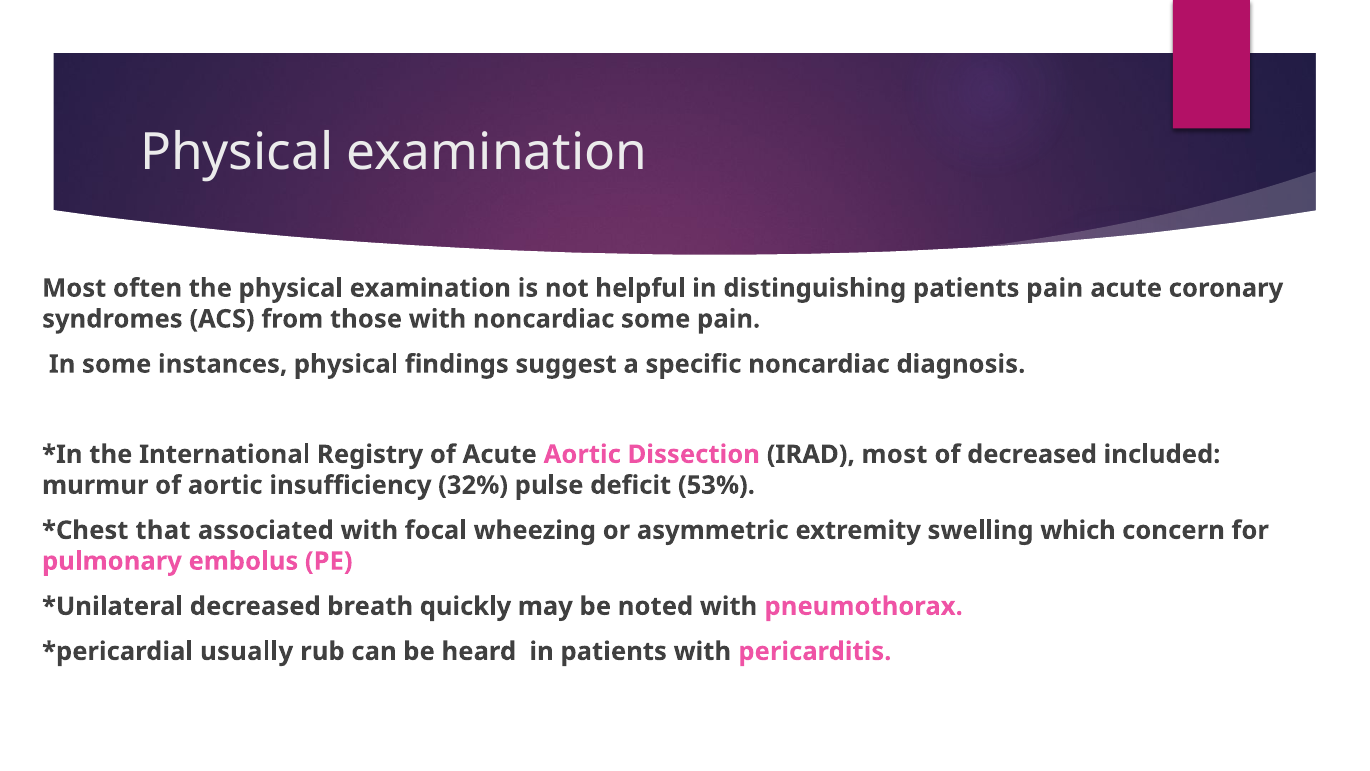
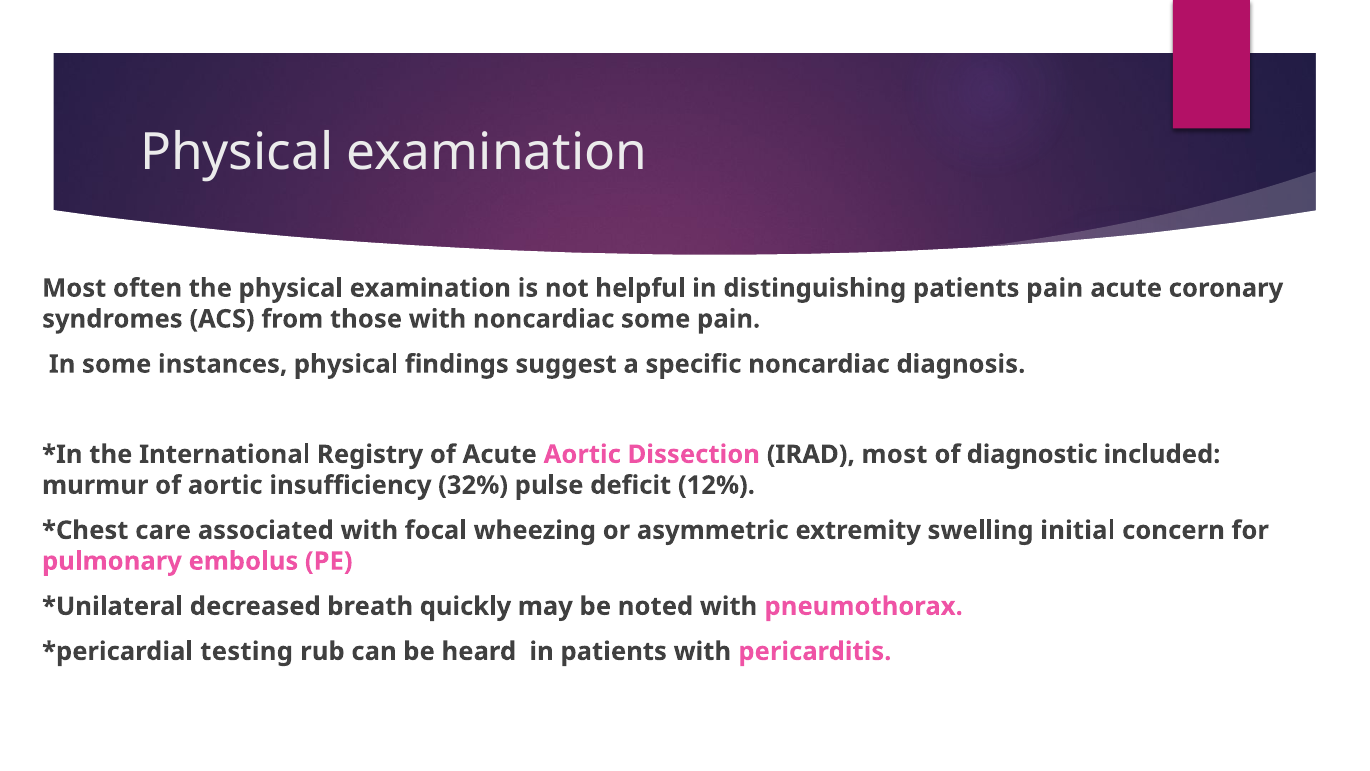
of decreased: decreased -> diagnostic
53%: 53% -> 12%
that: that -> care
which: which -> initial
usually: usually -> testing
